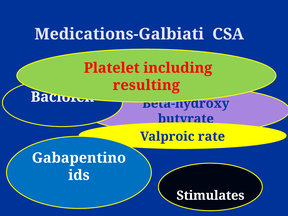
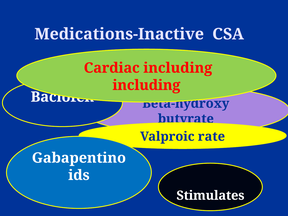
Medications-Galbiati: Medications-Galbiati -> Medications-Inactive
Platelet: Platelet -> Cardiac
resulting at (146, 85): resulting -> including
